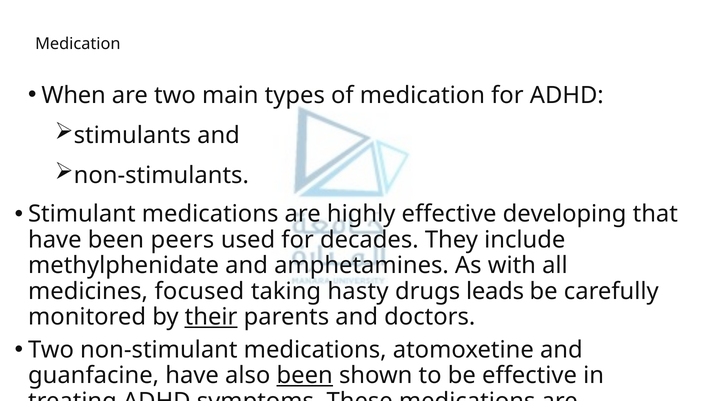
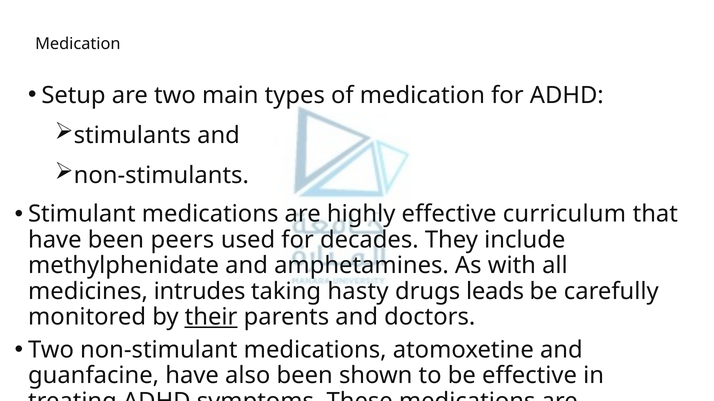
When: When -> Setup
developing: developing -> curriculum
focused: focused -> intrudes
been at (305, 376) underline: present -> none
